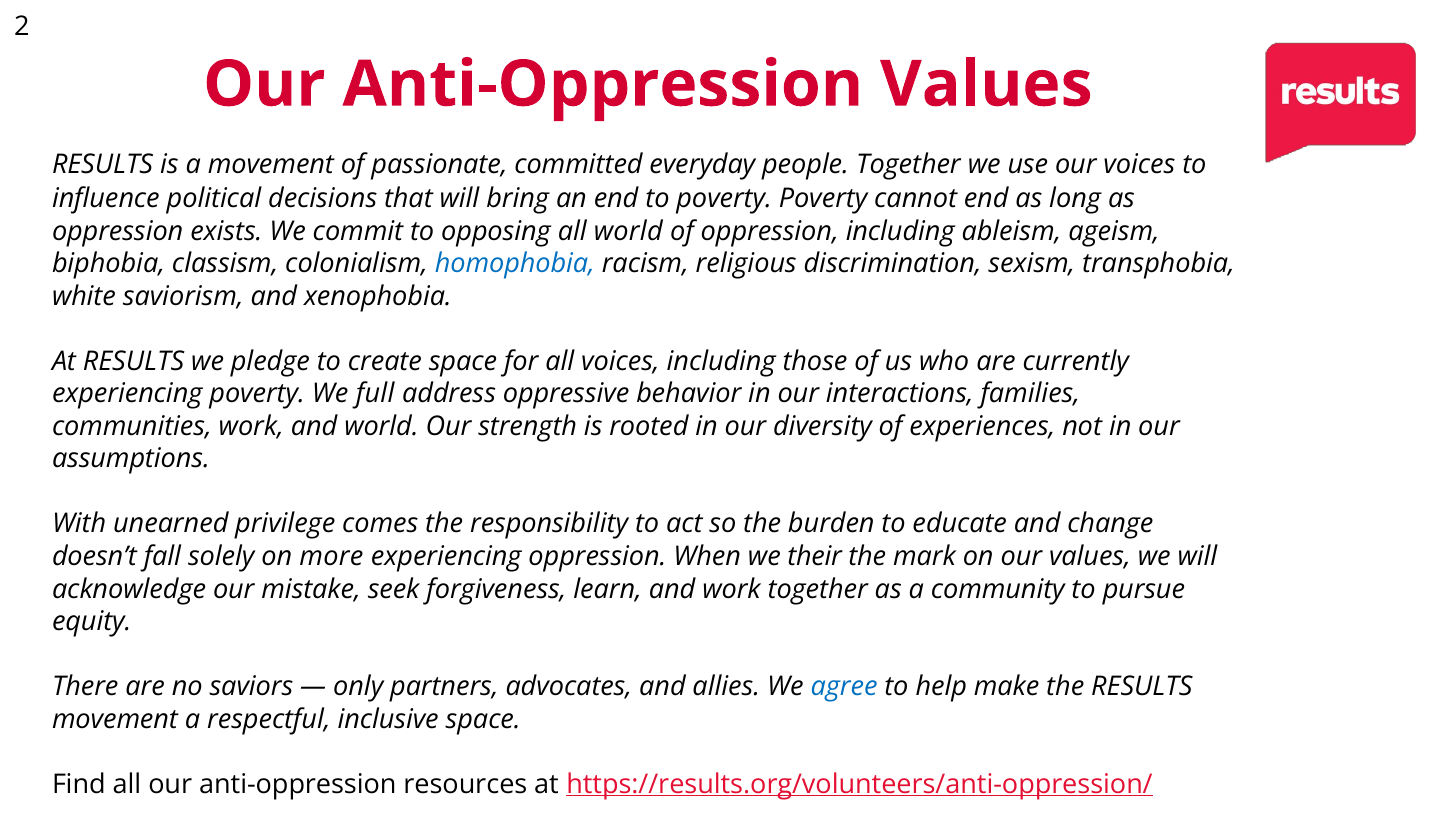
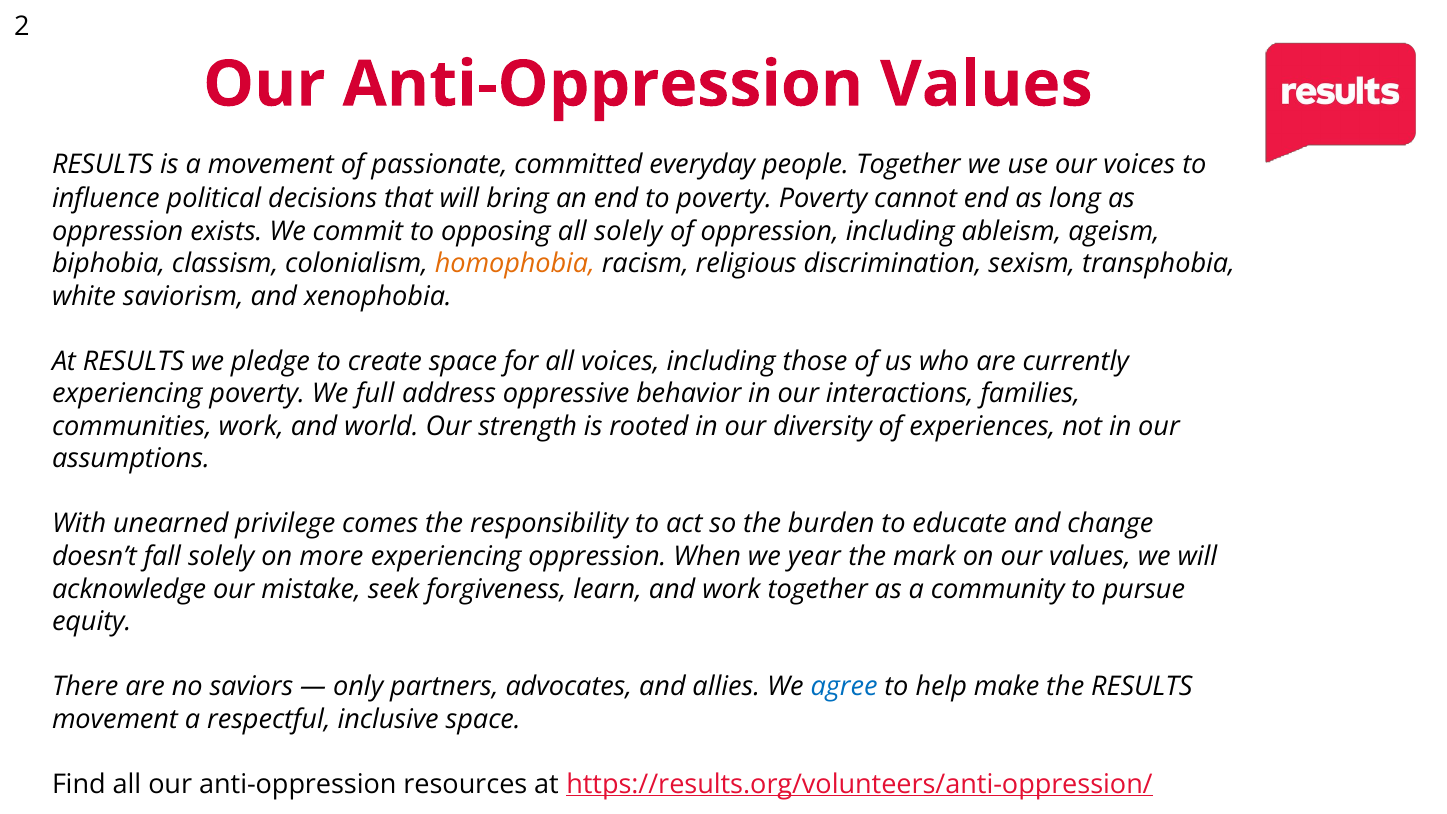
all world: world -> solely
homophobia colour: blue -> orange
their: their -> year
